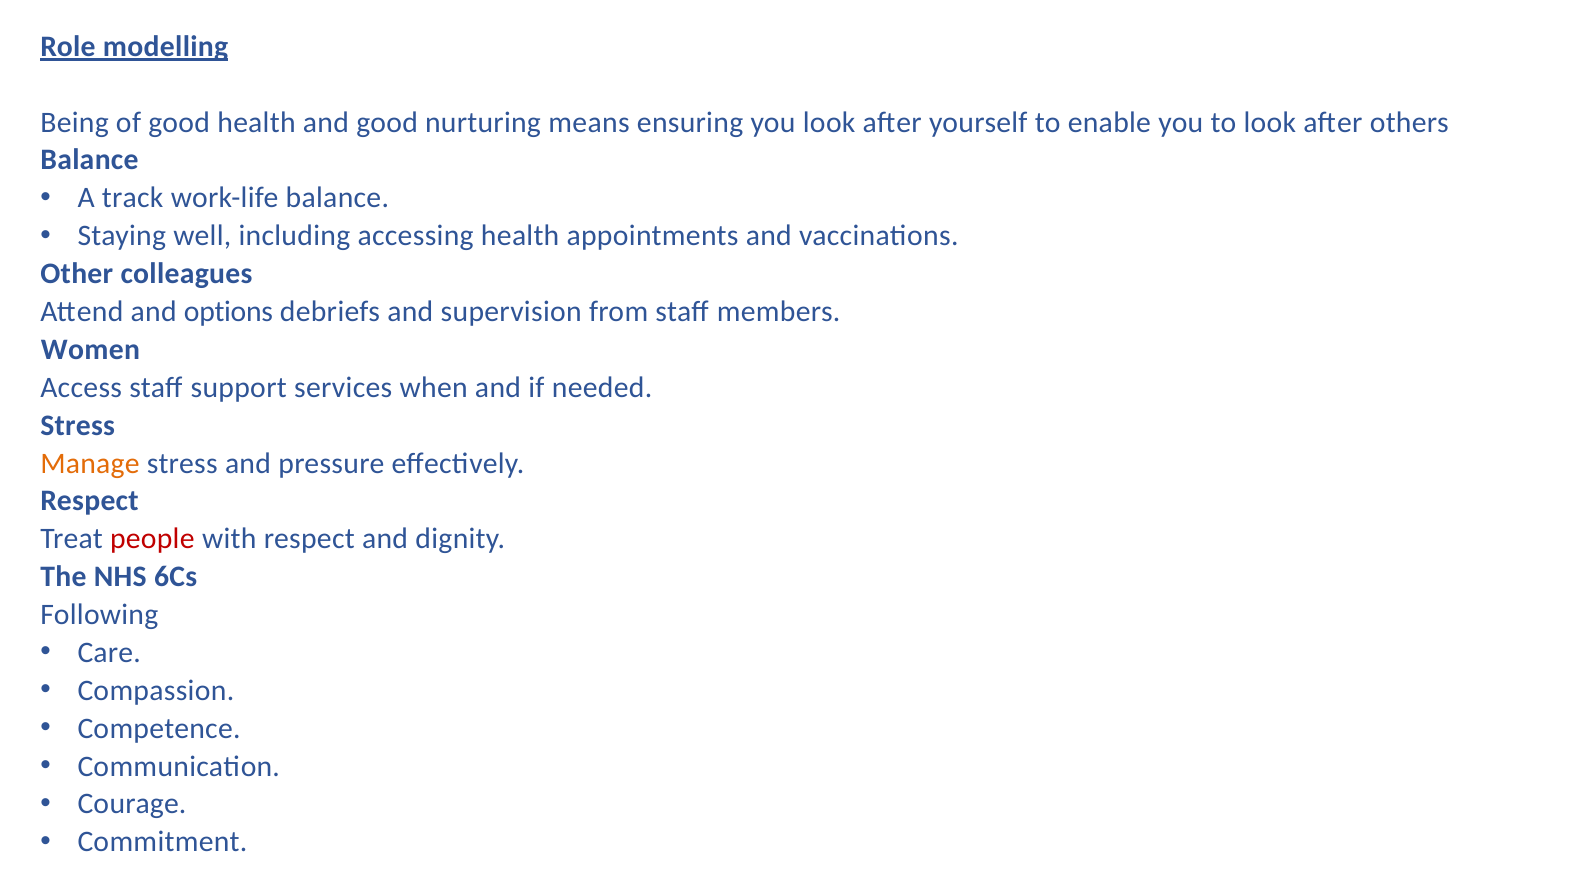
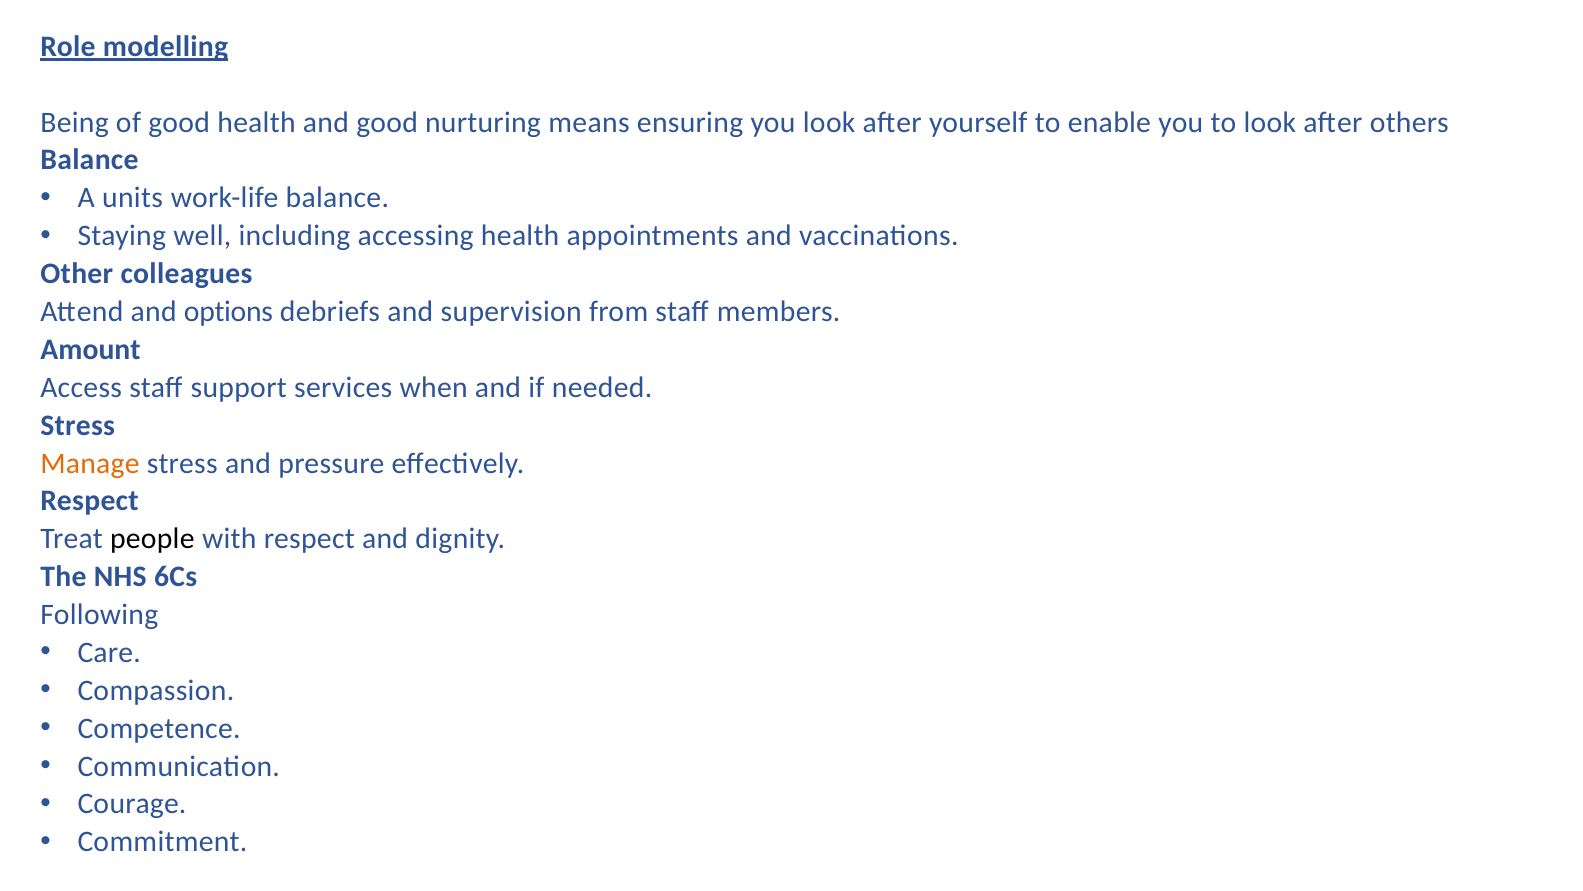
track: track -> units
Women: Women -> Amount
people colour: red -> black
